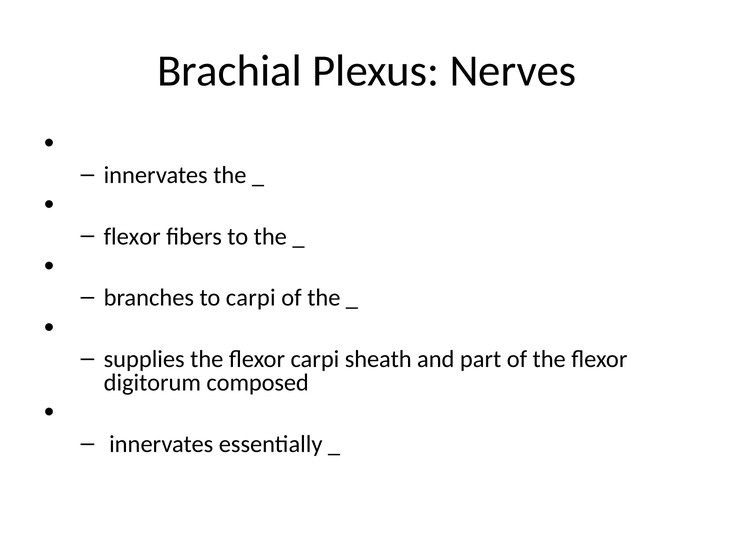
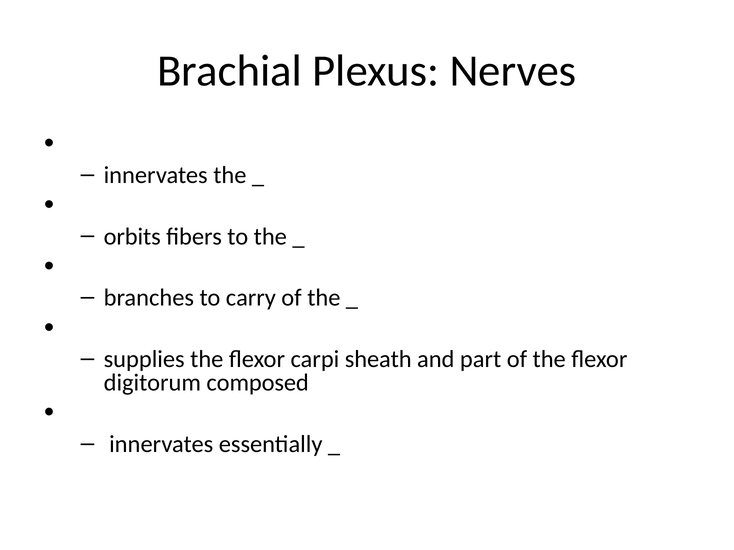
flexor at (132, 237): flexor -> orbits
to carpi: carpi -> carry
